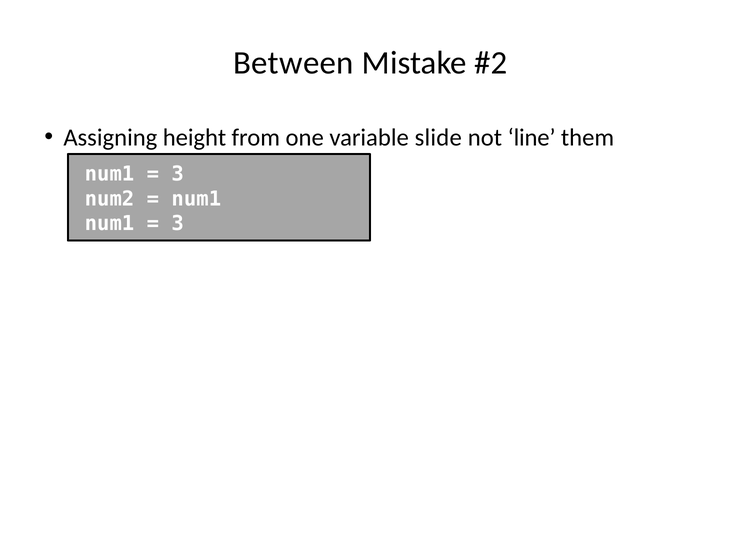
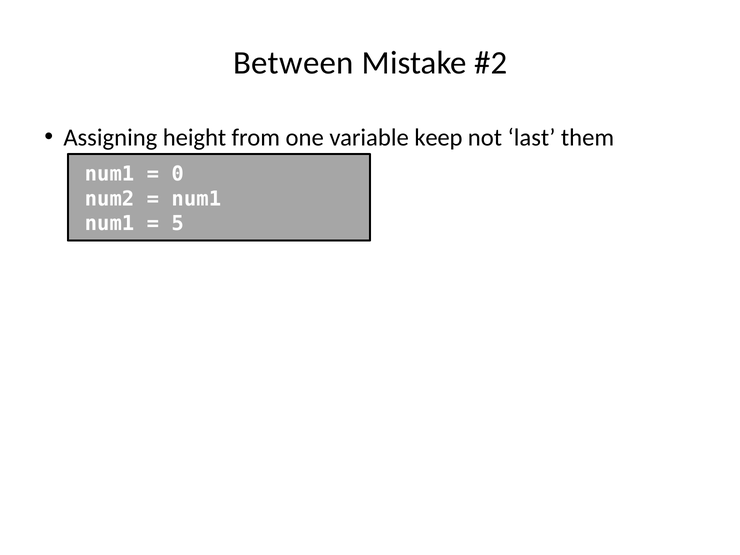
slide: slide -> keep
line: line -> last
3 at (178, 174): 3 -> 0
3 at (178, 223): 3 -> 5
